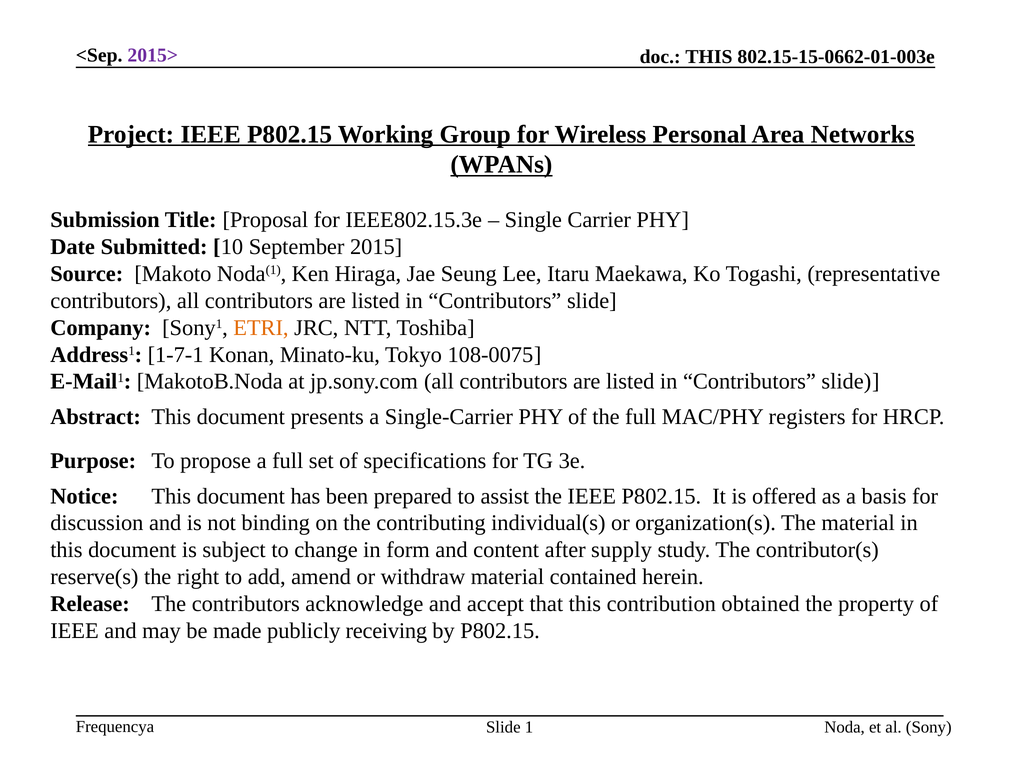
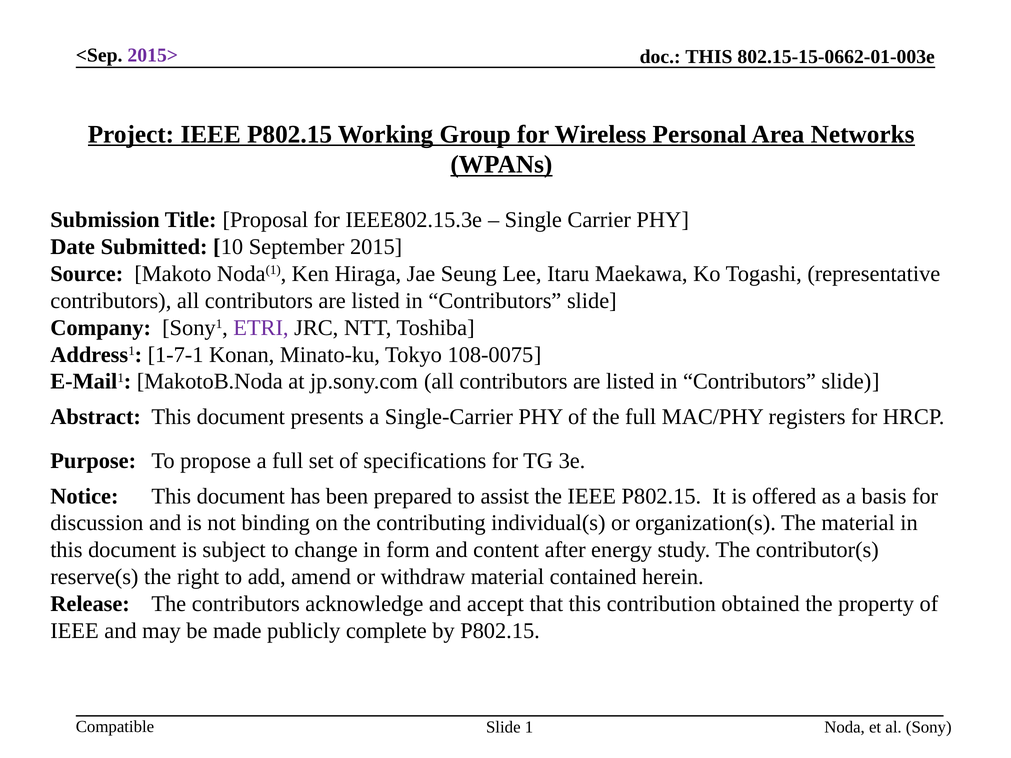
ETRI colour: orange -> purple
supply: supply -> energy
receiving: receiving -> complete
Frequencya: Frequencya -> Compatible
